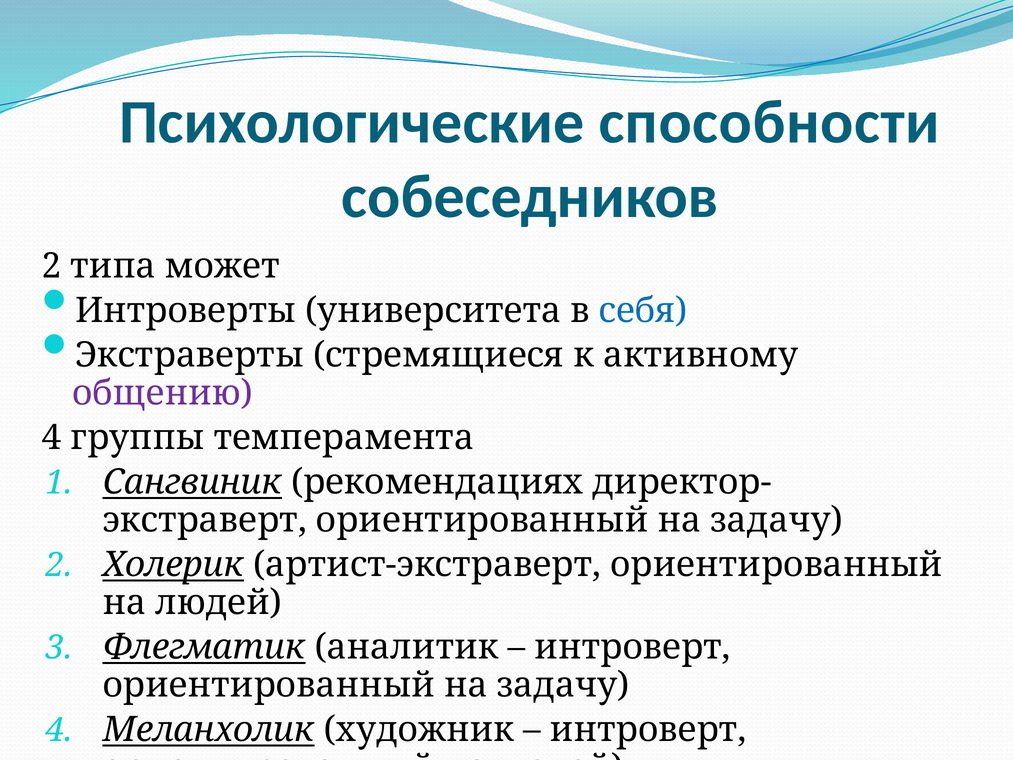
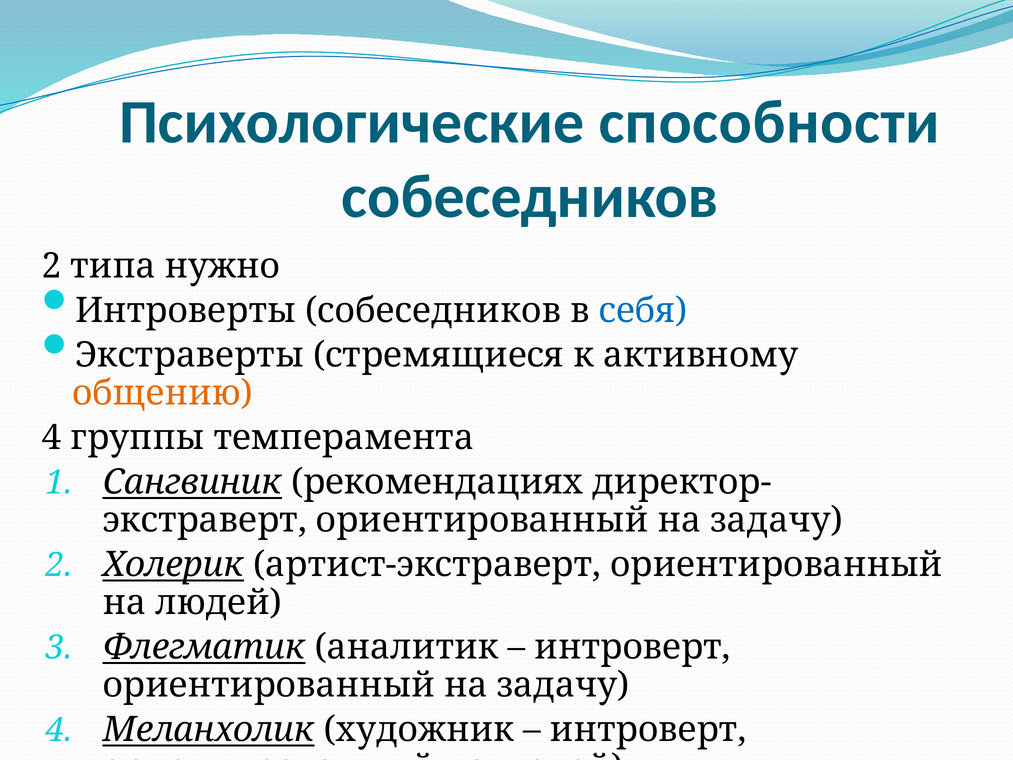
может: может -> нужно
Интроверты университета: университета -> собеседников
общению colour: purple -> orange
